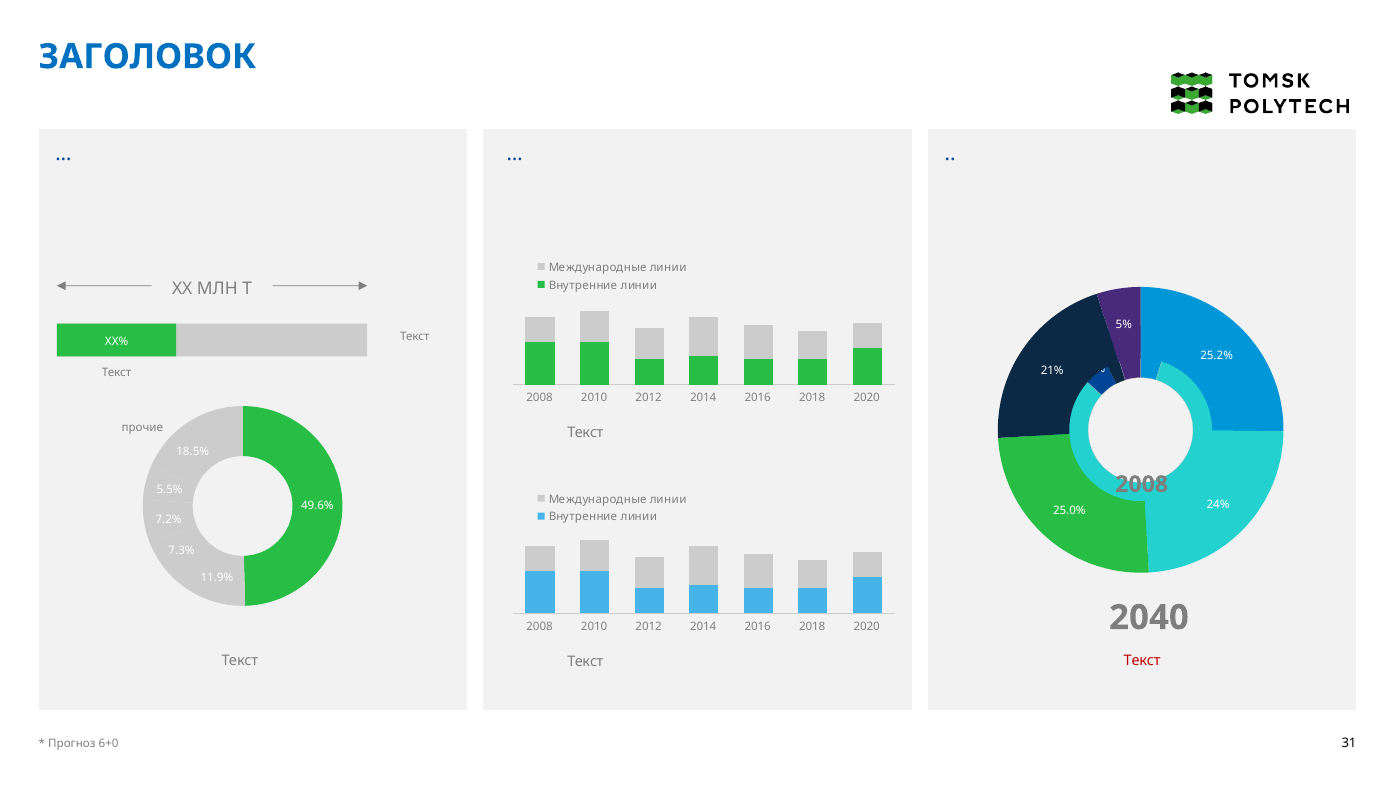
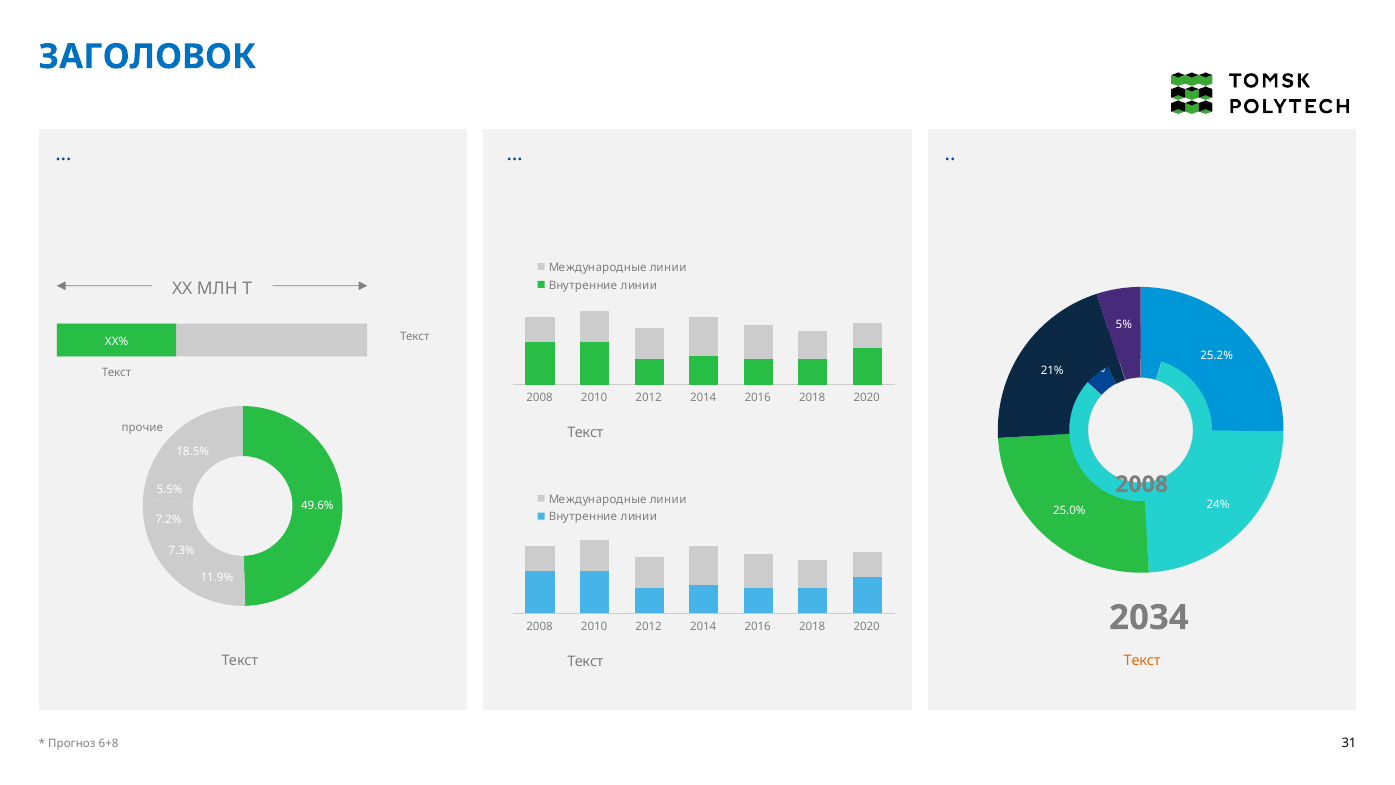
2040: 2040 -> 2034
Текст at (1142, 660) colour: red -> orange
6+0: 6+0 -> 6+8
